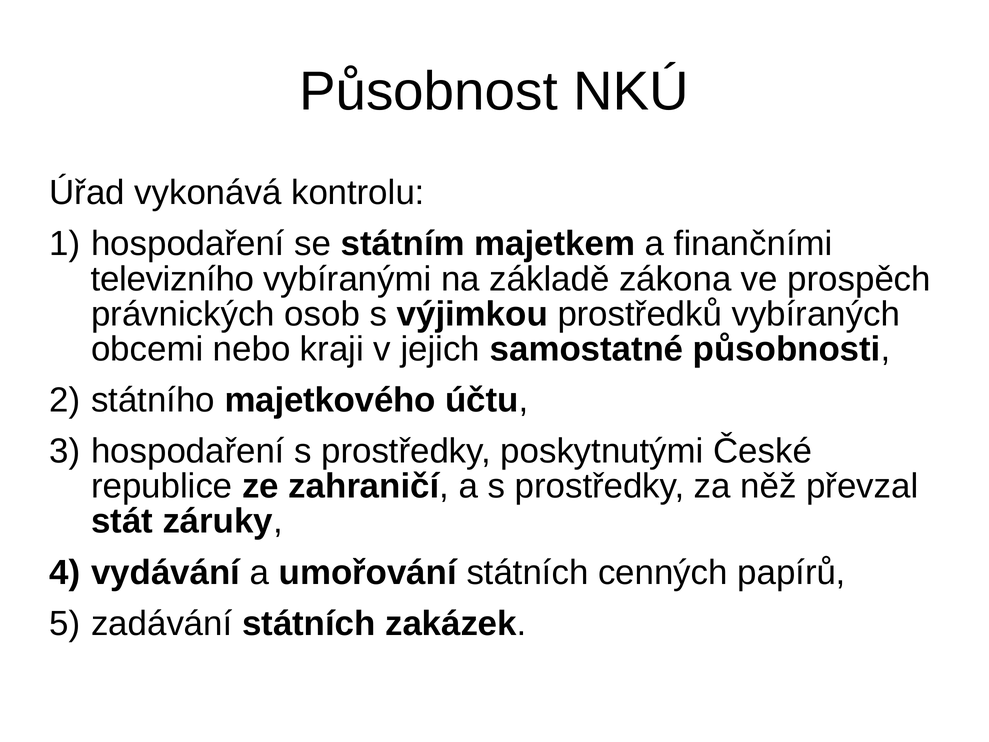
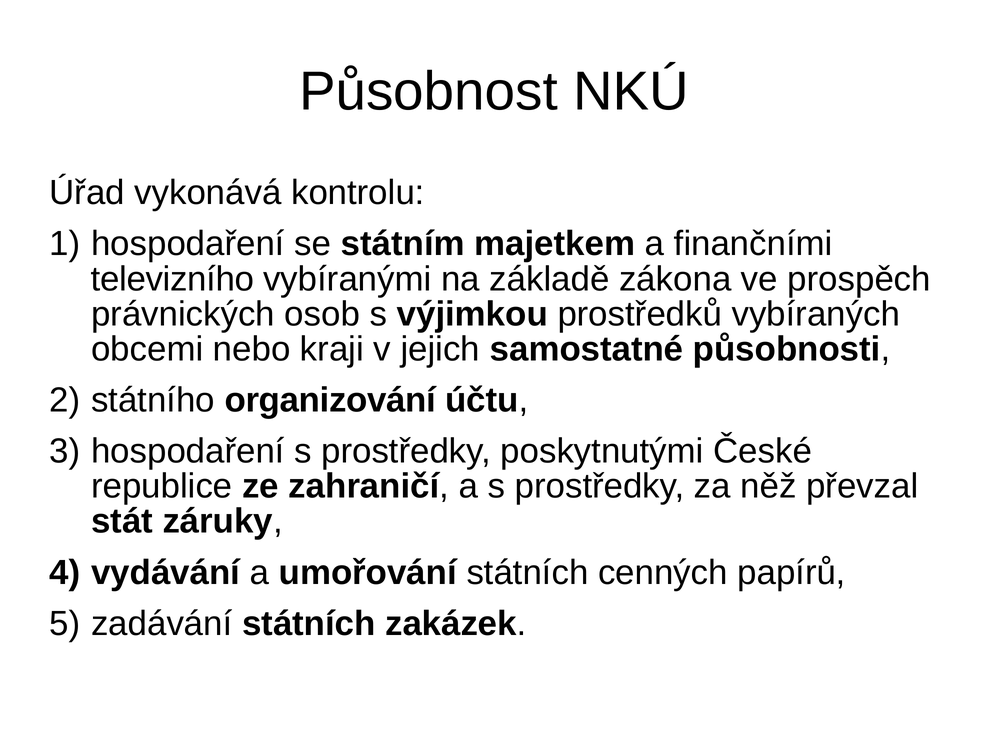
majetkového: majetkového -> organizování
